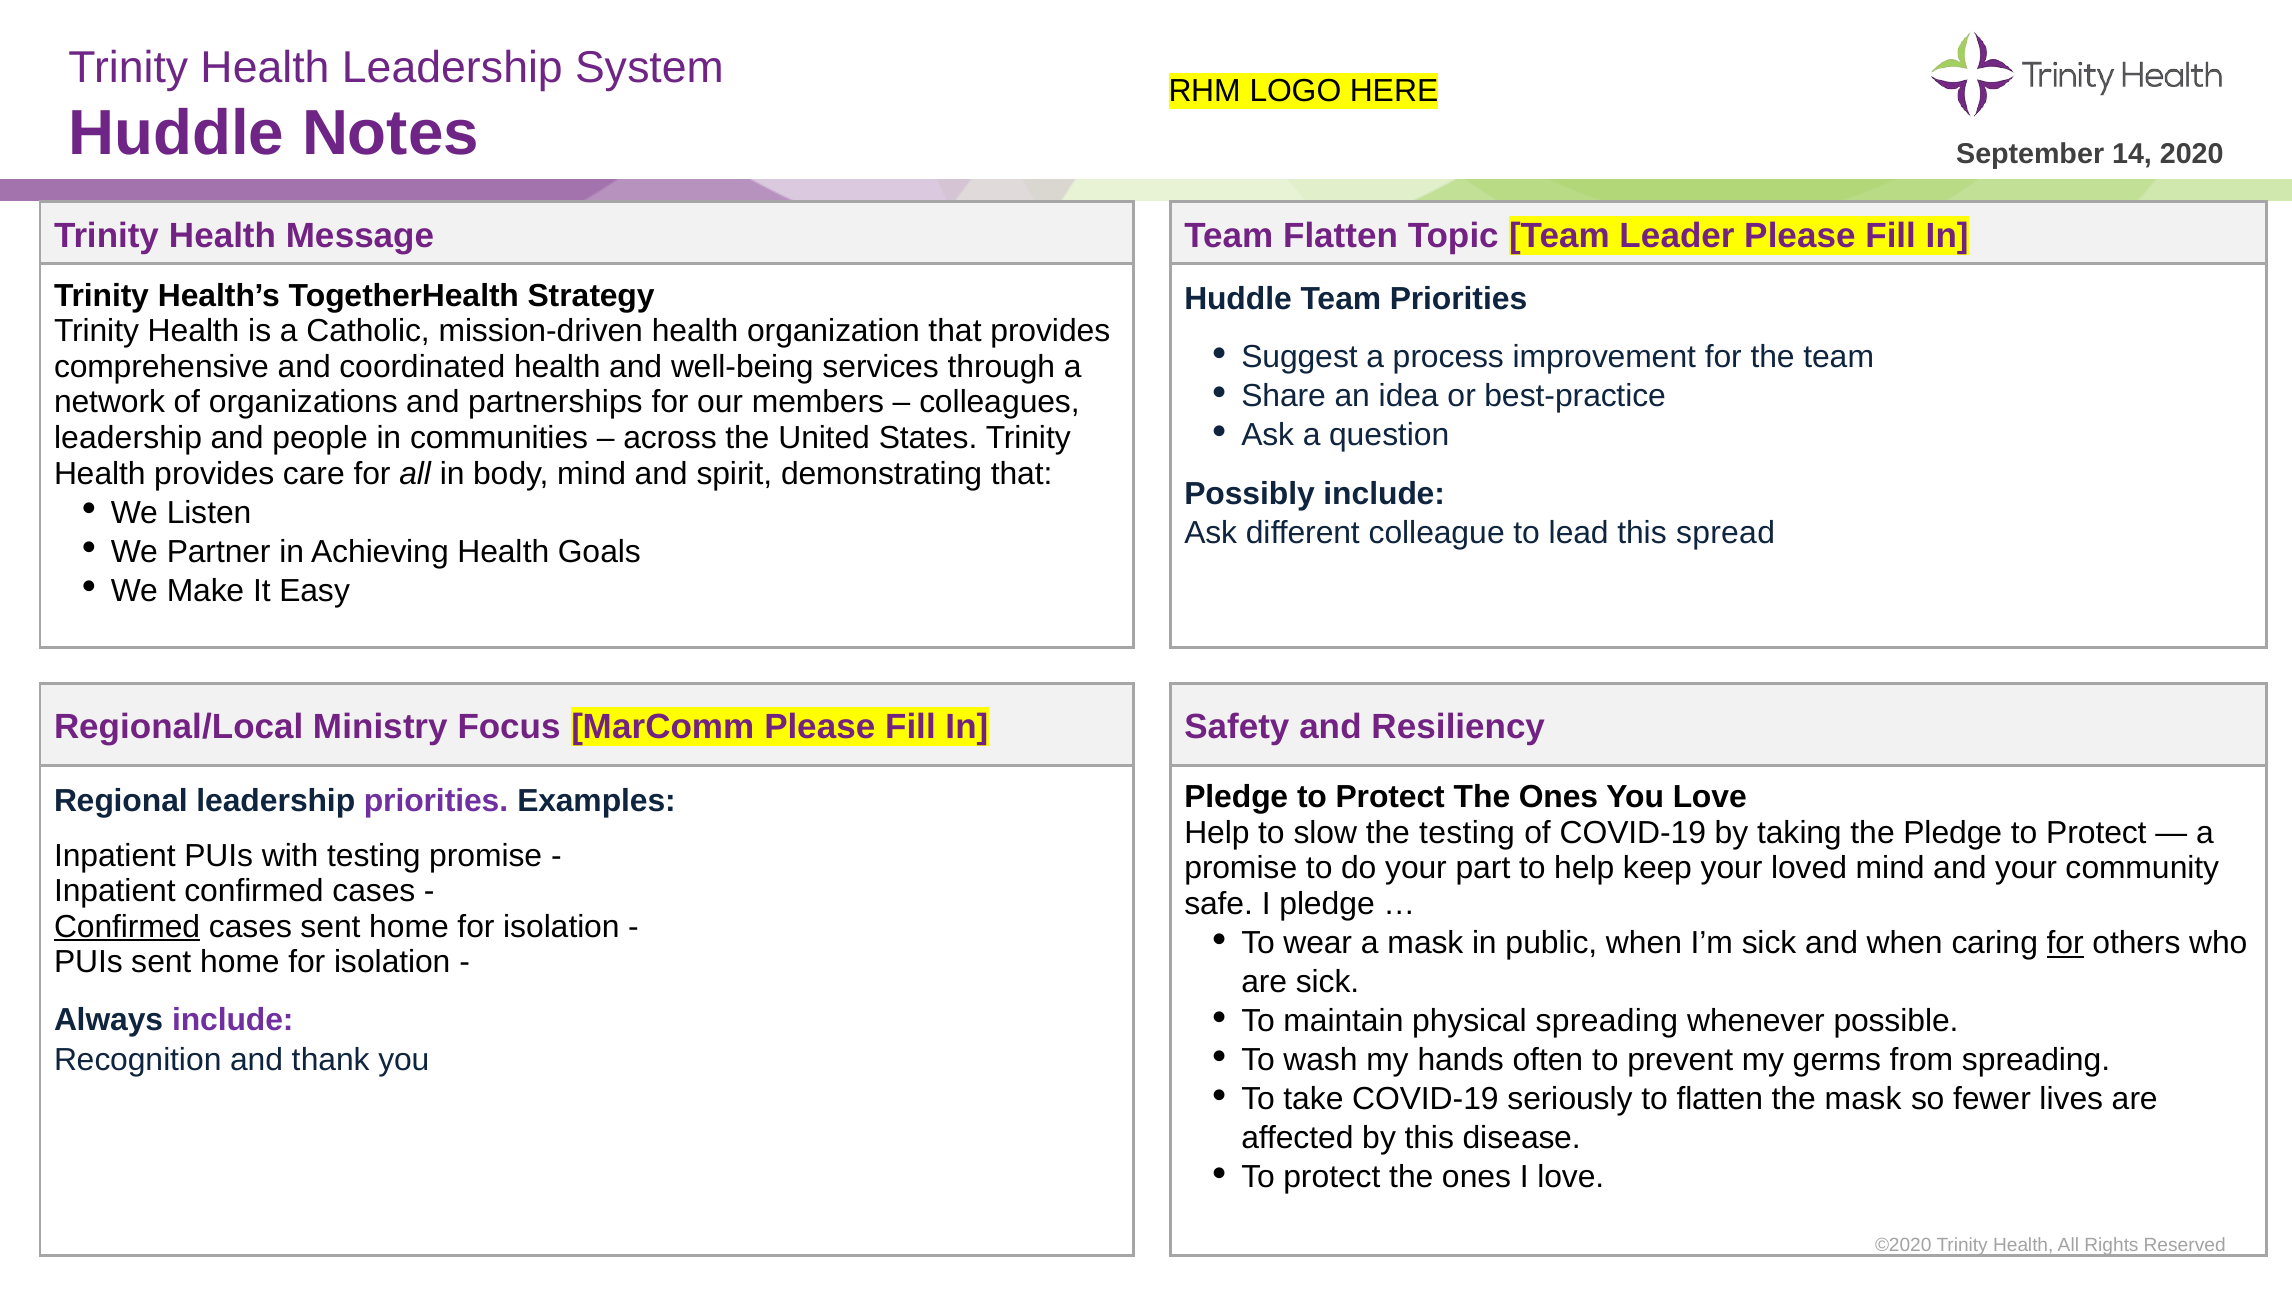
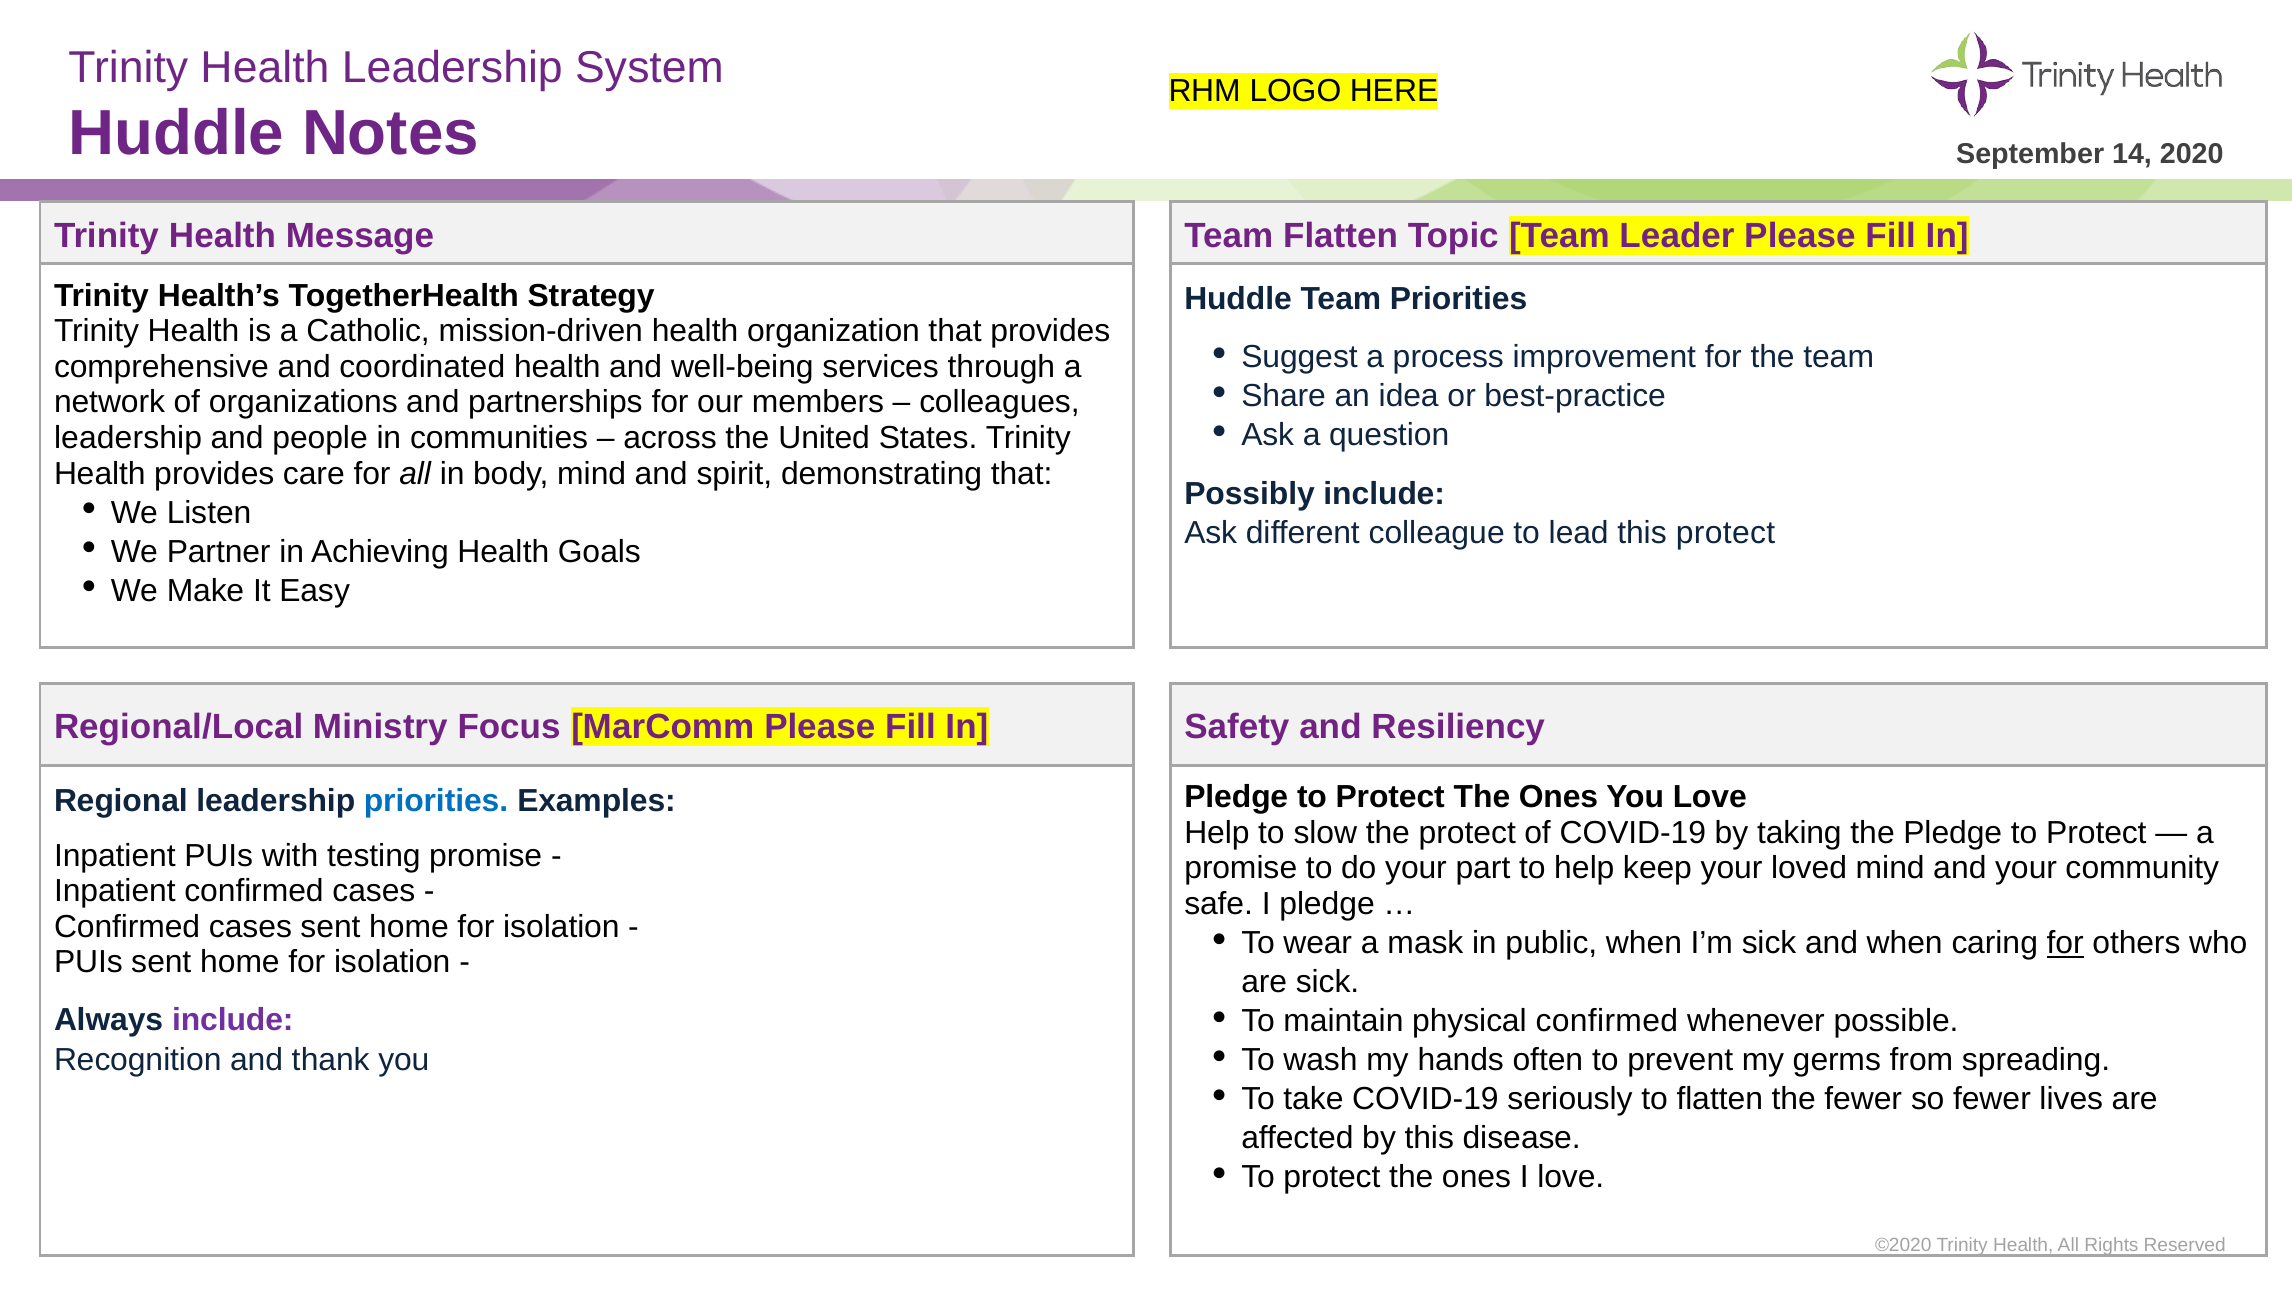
this spread: spread -> protect
priorities at (436, 801) colour: purple -> blue
the testing: testing -> protect
Confirmed at (127, 927) underline: present -> none
physical spreading: spreading -> confirmed
the mask: mask -> fewer
